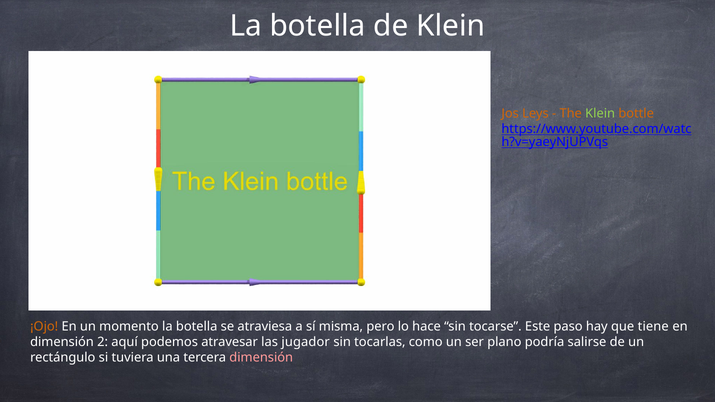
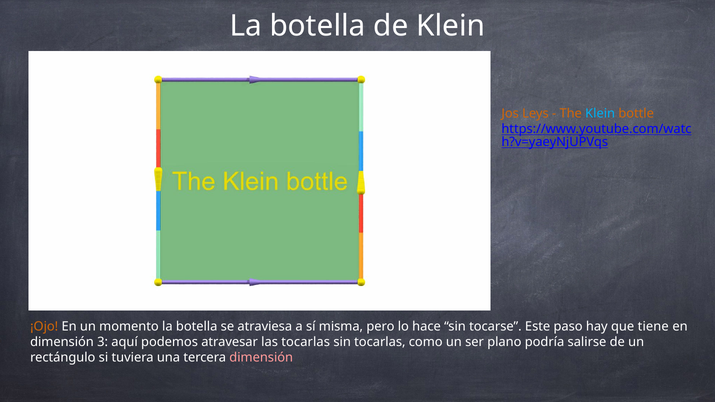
Klein at (600, 114) colour: light green -> light blue
2: 2 -> 3
las jugador: jugador -> tocarlas
